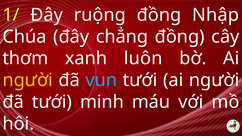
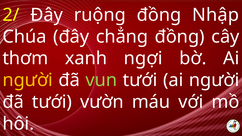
1/: 1/ -> 2/
luôn: luôn -> ngợi
vun colour: light blue -> light green
minh: minh -> vườn
